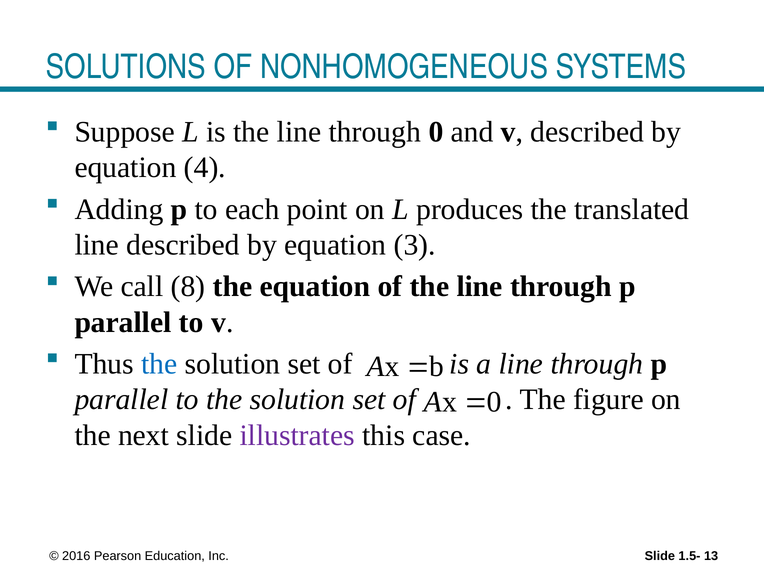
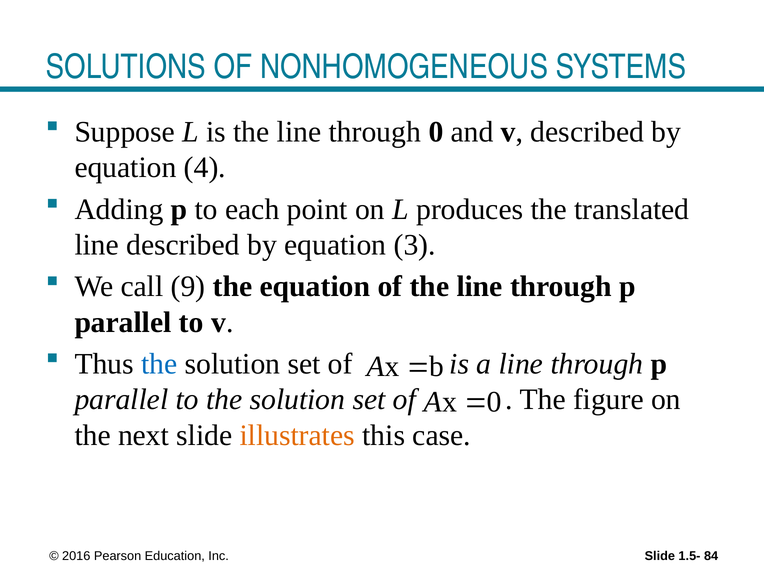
8: 8 -> 9
illustrates colour: purple -> orange
13: 13 -> 84
